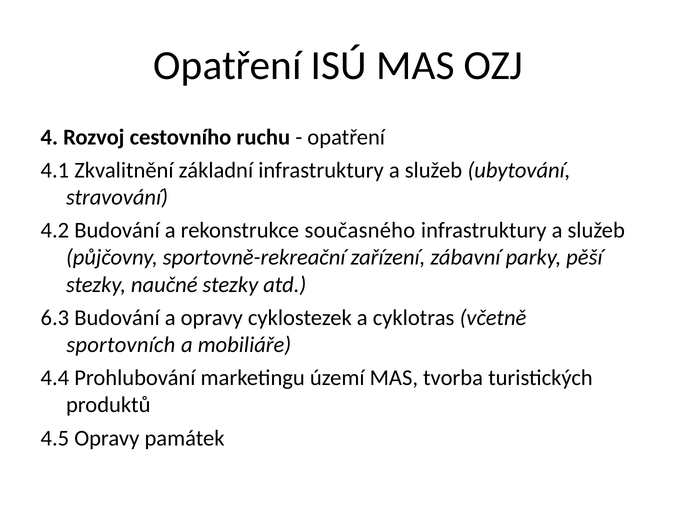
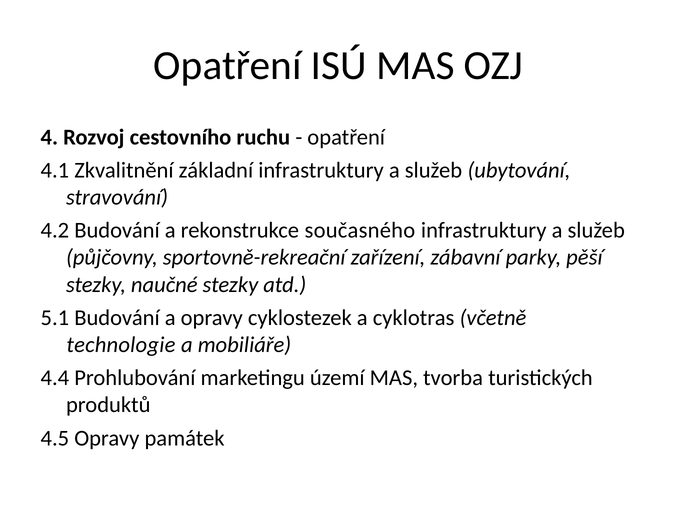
6.3: 6.3 -> 5.1
sportovních: sportovních -> technologie
